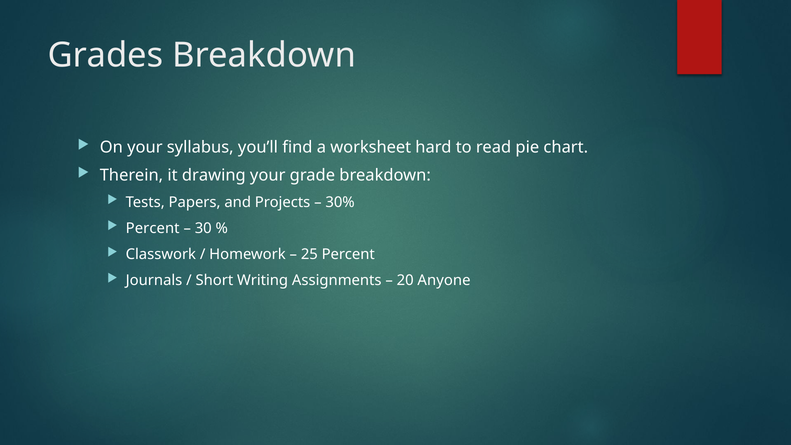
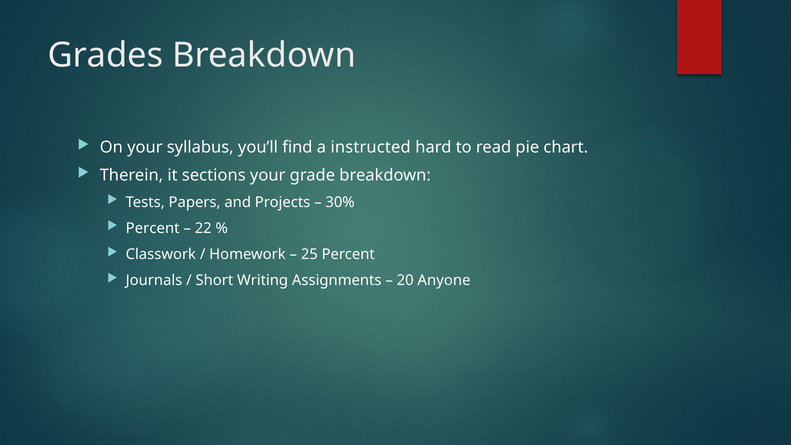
worksheet: worksheet -> instructed
drawing: drawing -> sections
30: 30 -> 22
